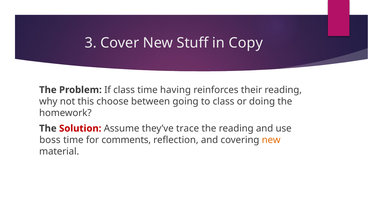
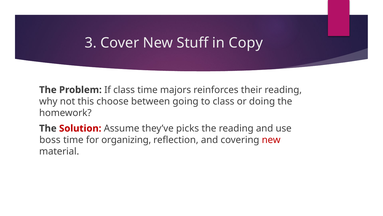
having: having -> majors
trace: trace -> picks
comments: comments -> organizing
new at (271, 140) colour: orange -> red
